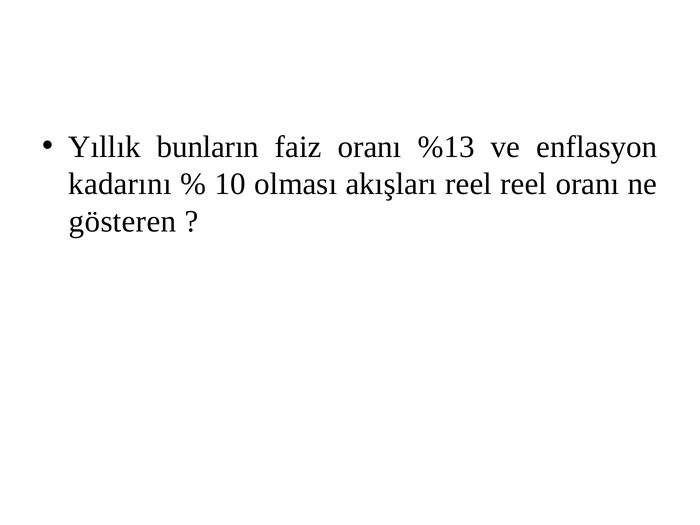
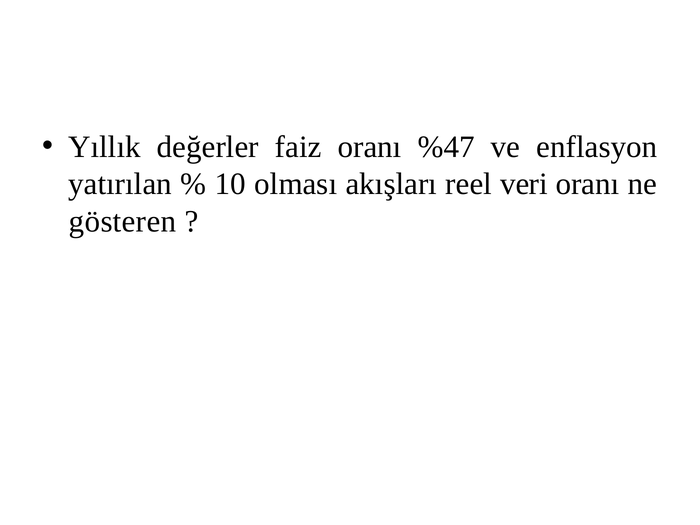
bunların: bunların -> değerler
%13: %13 -> %47
kadarını: kadarını -> yatırılan
reel reel: reel -> veri
